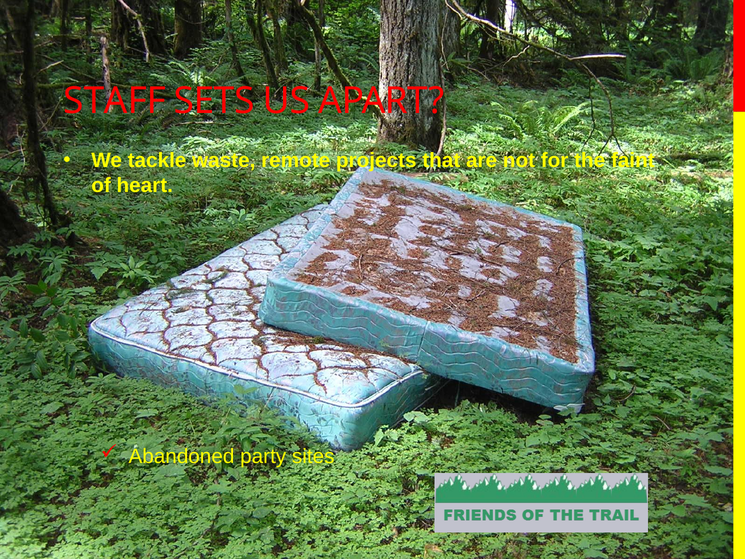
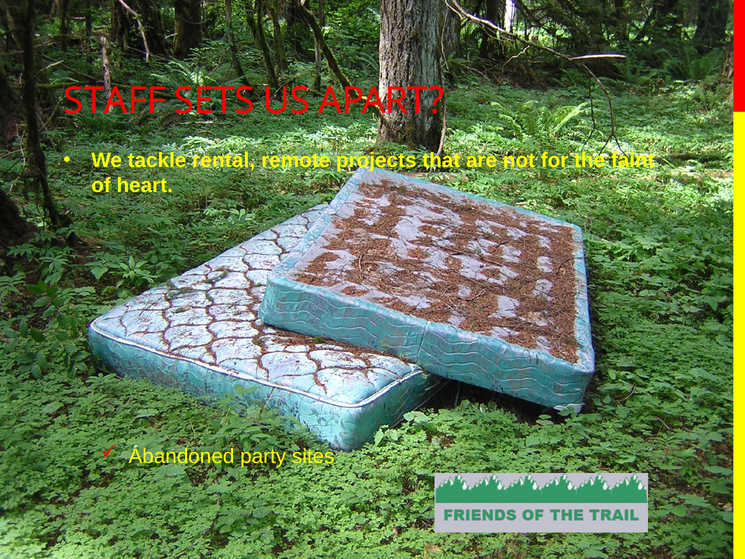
waste: waste -> rental
